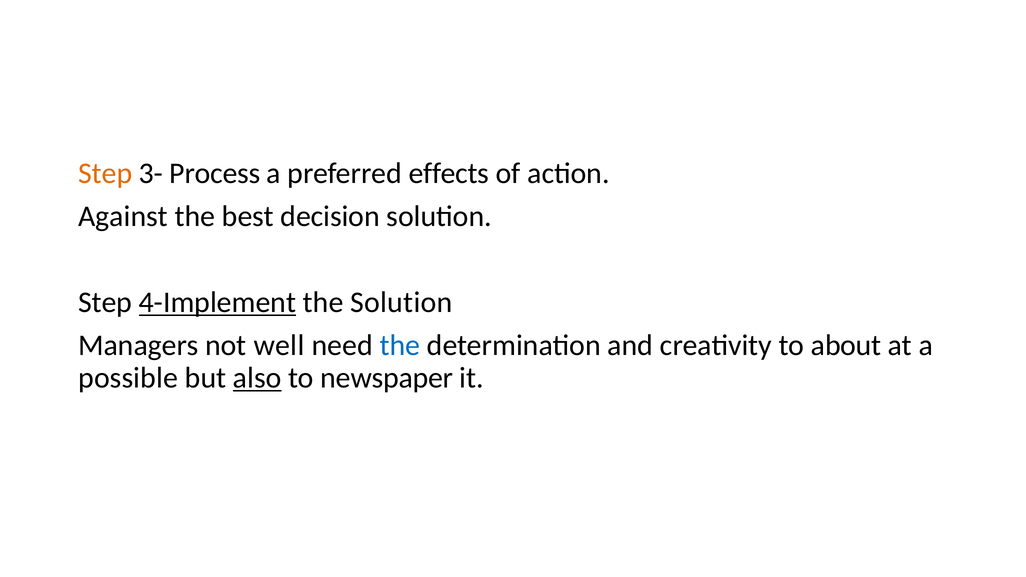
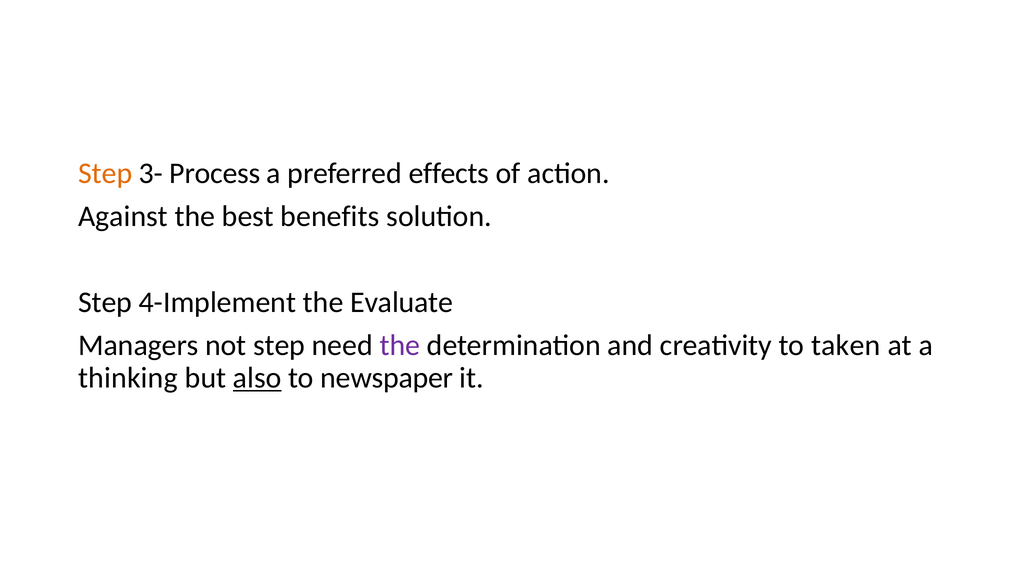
decision: decision -> benefits
4-Implement underline: present -> none
the Solution: Solution -> Evaluate
not well: well -> step
the at (400, 346) colour: blue -> purple
about: about -> taken
possible: possible -> thinking
